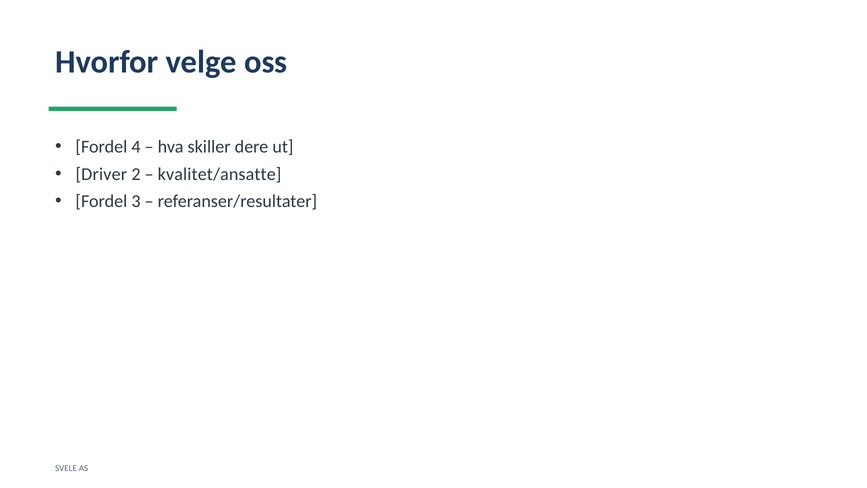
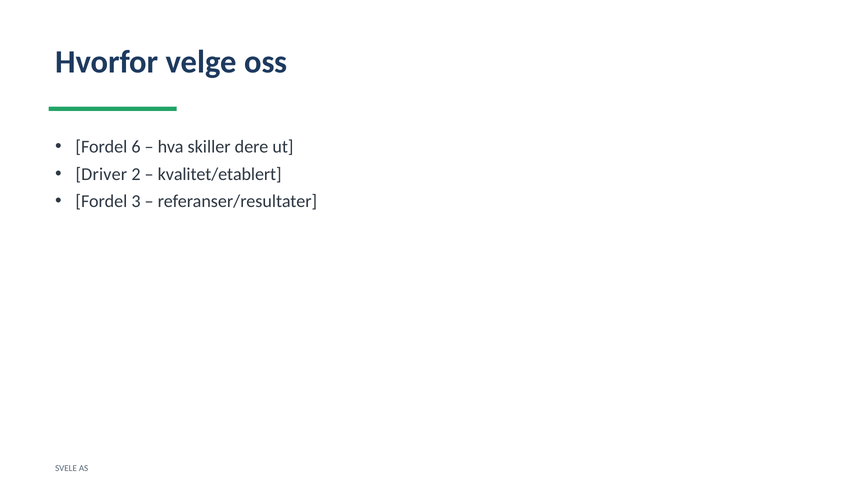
4: 4 -> 6
kvalitet/ansatte: kvalitet/ansatte -> kvalitet/etablert
